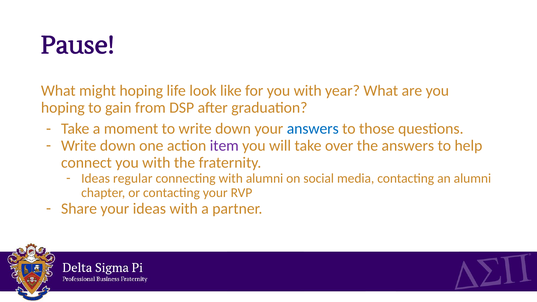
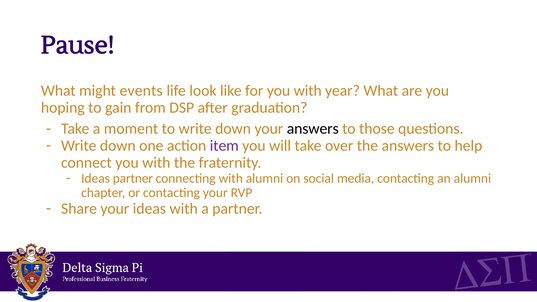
might hoping: hoping -> events
answers at (313, 129) colour: blue -> black
Ideas regular: regular -> partner
